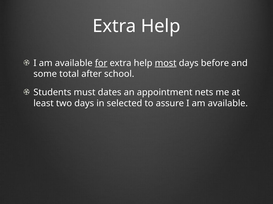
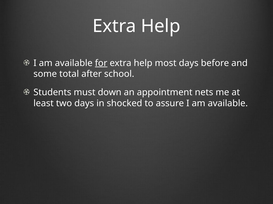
most underline: present -> none
dates: dates -> down
selected: selected -> shocked
